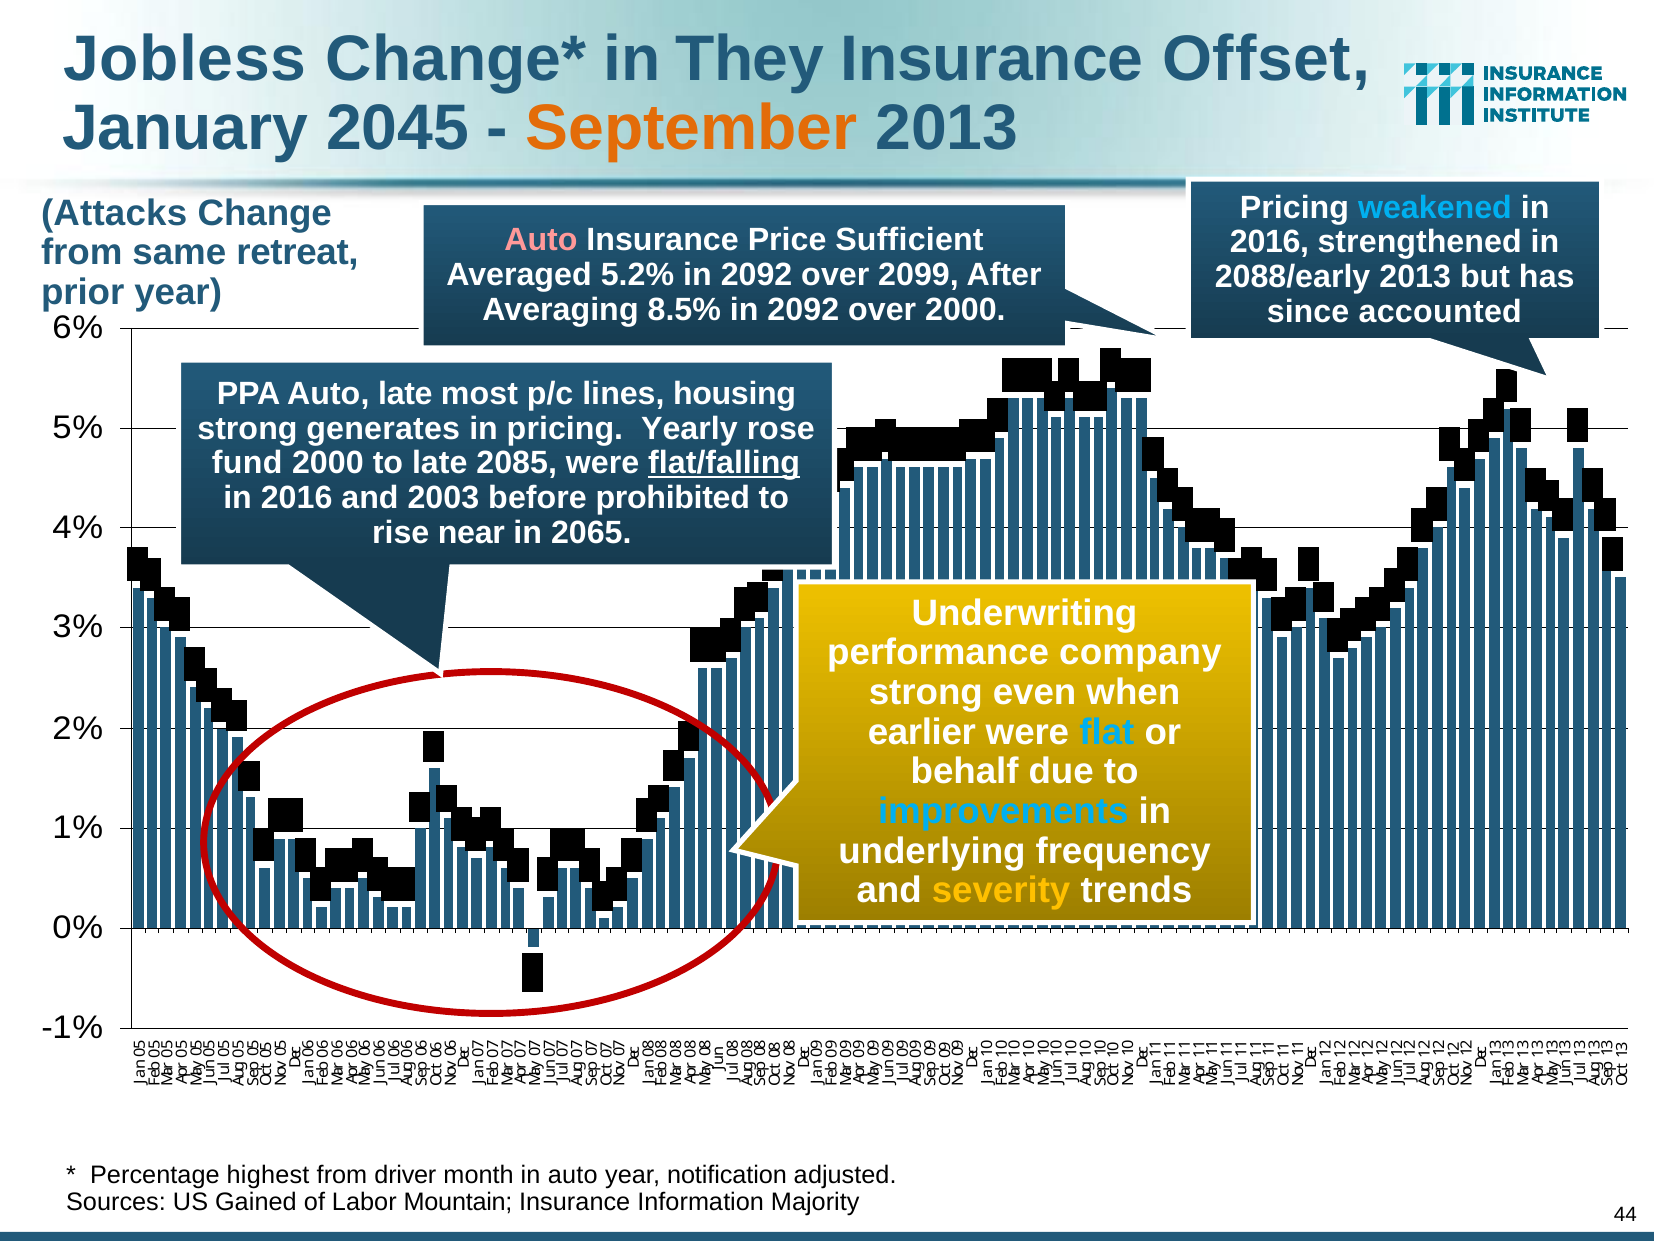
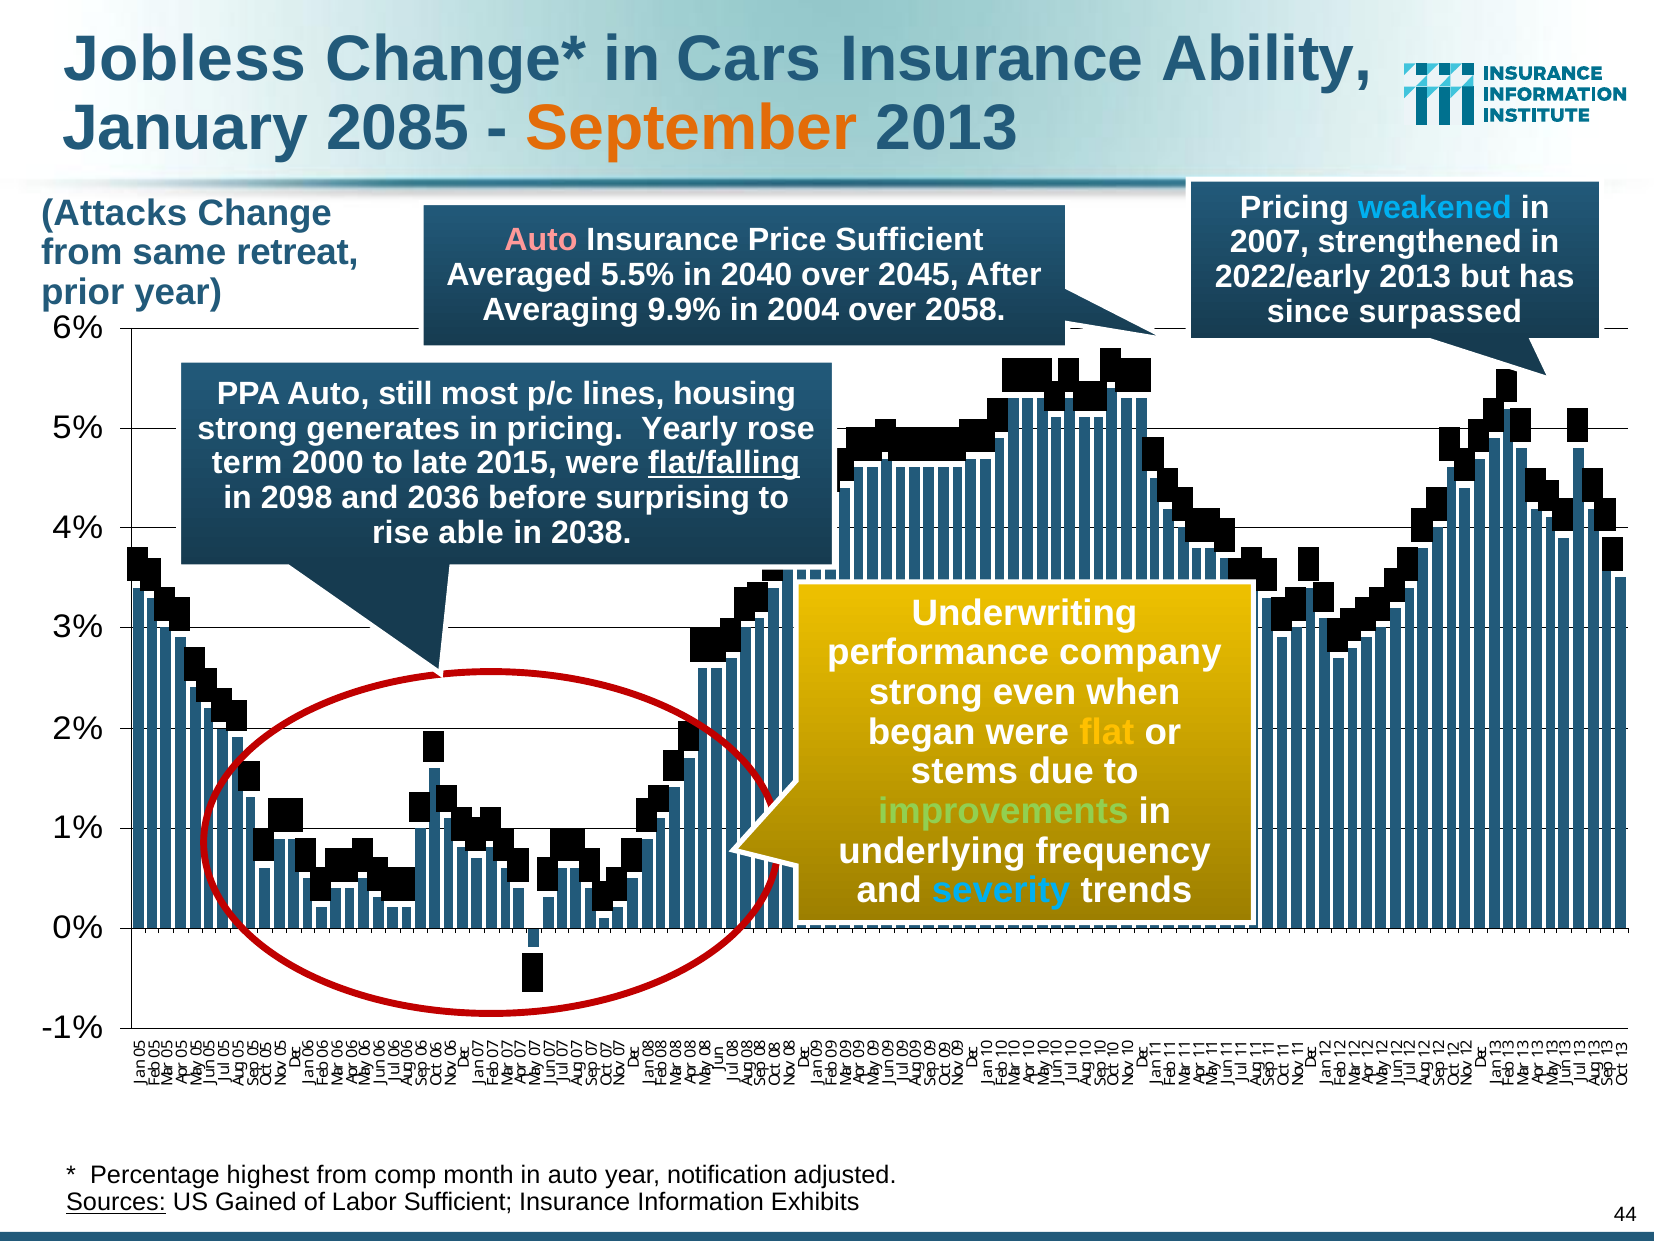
They: They -> Cars
Offset: Offset -> Ability
2045: 2045 -> 2085
2016 at (1270, 242): 2016 -> 2007
5.2%: 5.2% -> 5.5%
2092 at (757, 275): 2092 -> 2040
2099: 2099 -> 2045
2088/early: 2088/early -> 2022/early
8.5%: 8.5% -> 9.9%
2092 at (803, 310): 2092 -> 2004
over 2000: 2000 -> 2058
accounted: accounted -> surpassed
Auto late: late -> still
fund: fund -> term
2085: 2085 -> 2015
2016 at (297, 498): 2016 -> 2098
2003: 2003 -> 2036
prohibited: prohibited -> surprising
near: near -> able
2065: 2065 -> 2038
earlier: earlier -> began
flat colour: light blue -> yellow
behalf: behalf -> stems
improvements colour: light blue -> light green
severity colour: yellow -> light blue
driver: driver -> comp
Sources underline: none -> present
Labor Mountain: Mountain -> Sufficient
Majority: Majority -> Exhibits
